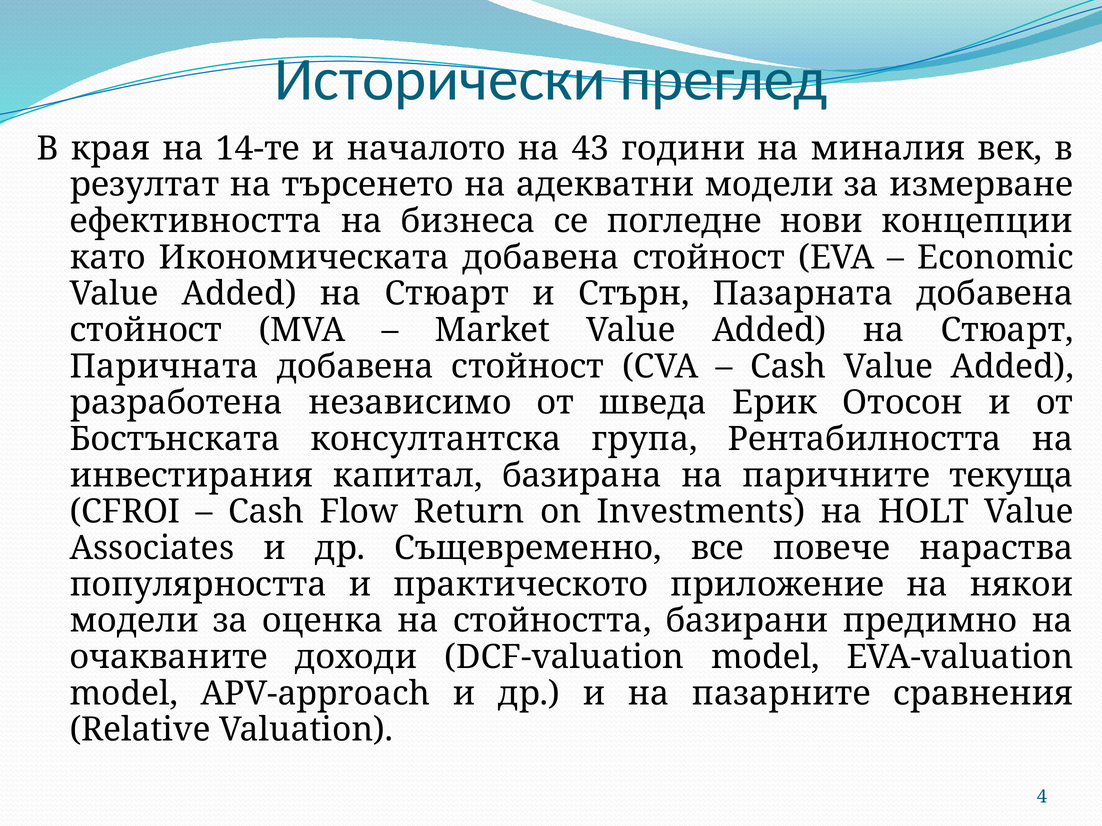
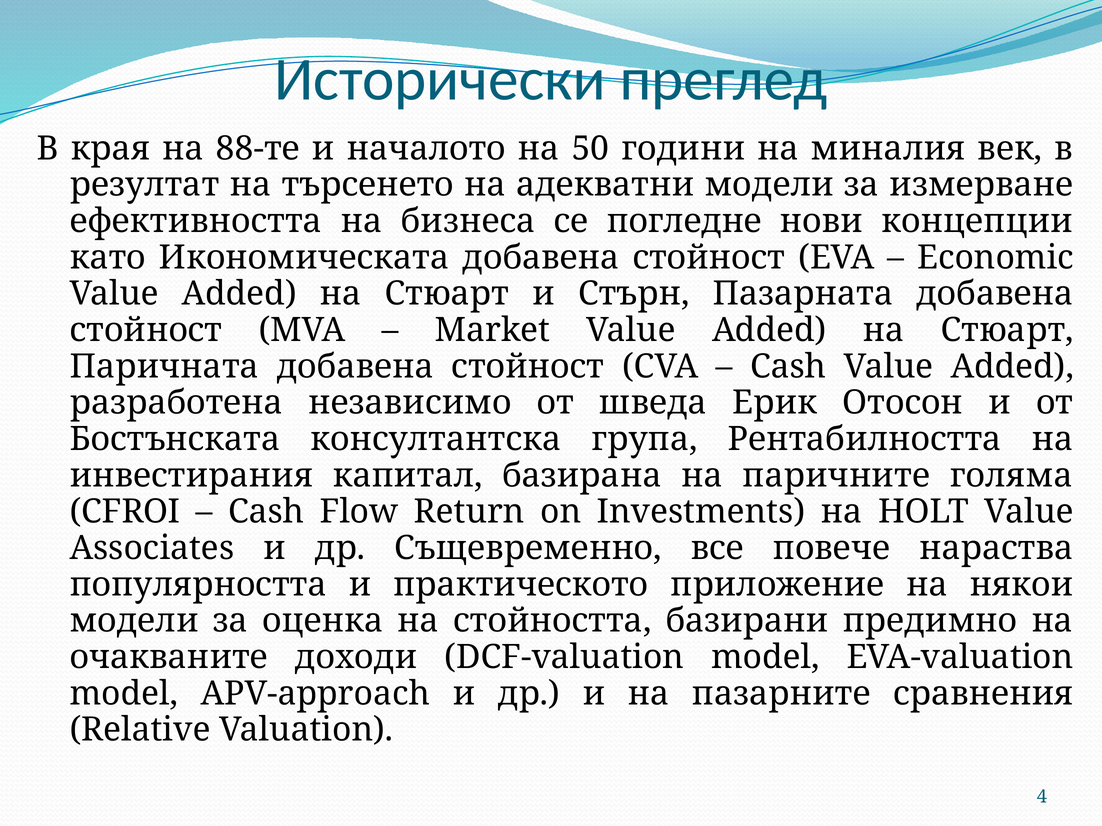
14-те: 14-те -> 88-те
43: 43 -> 50
текуща: текуща -> голяма
